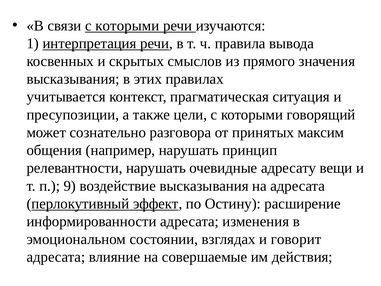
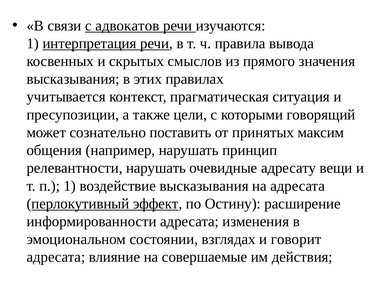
связи с которыми: которыми -> адвокатов
разговора: разговора -> поставить
п 9: 9 -> 1
